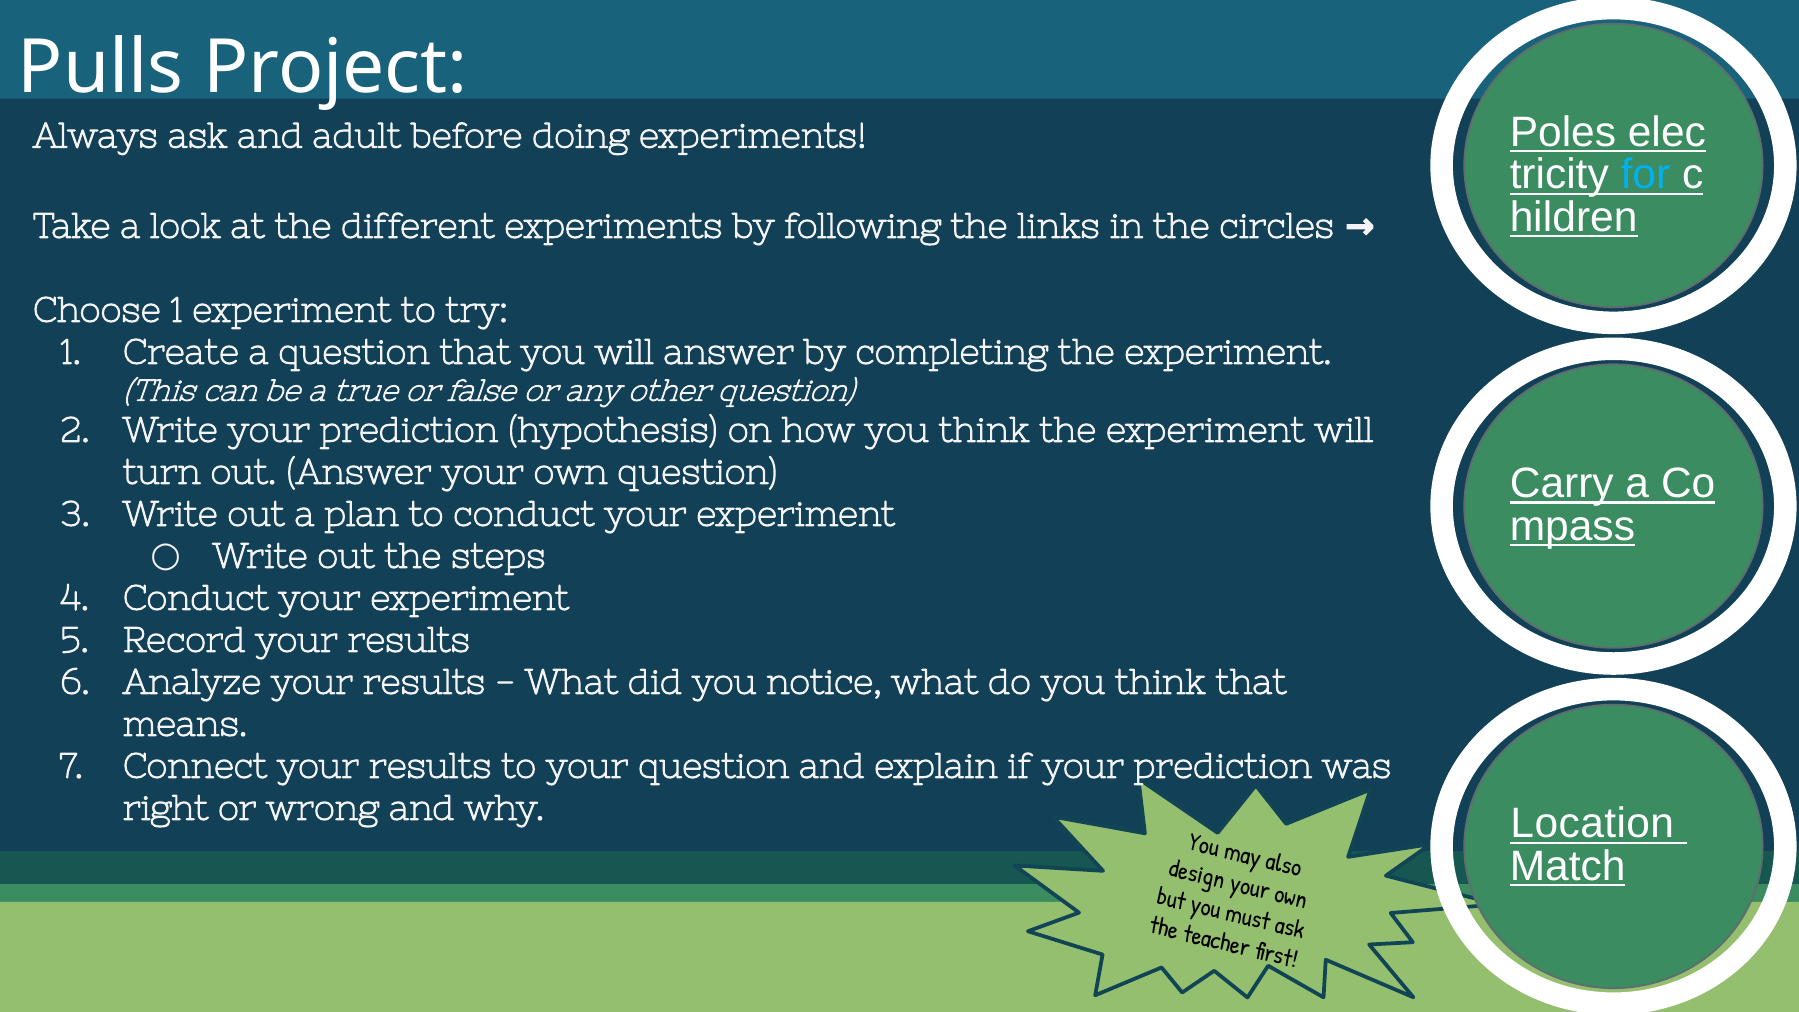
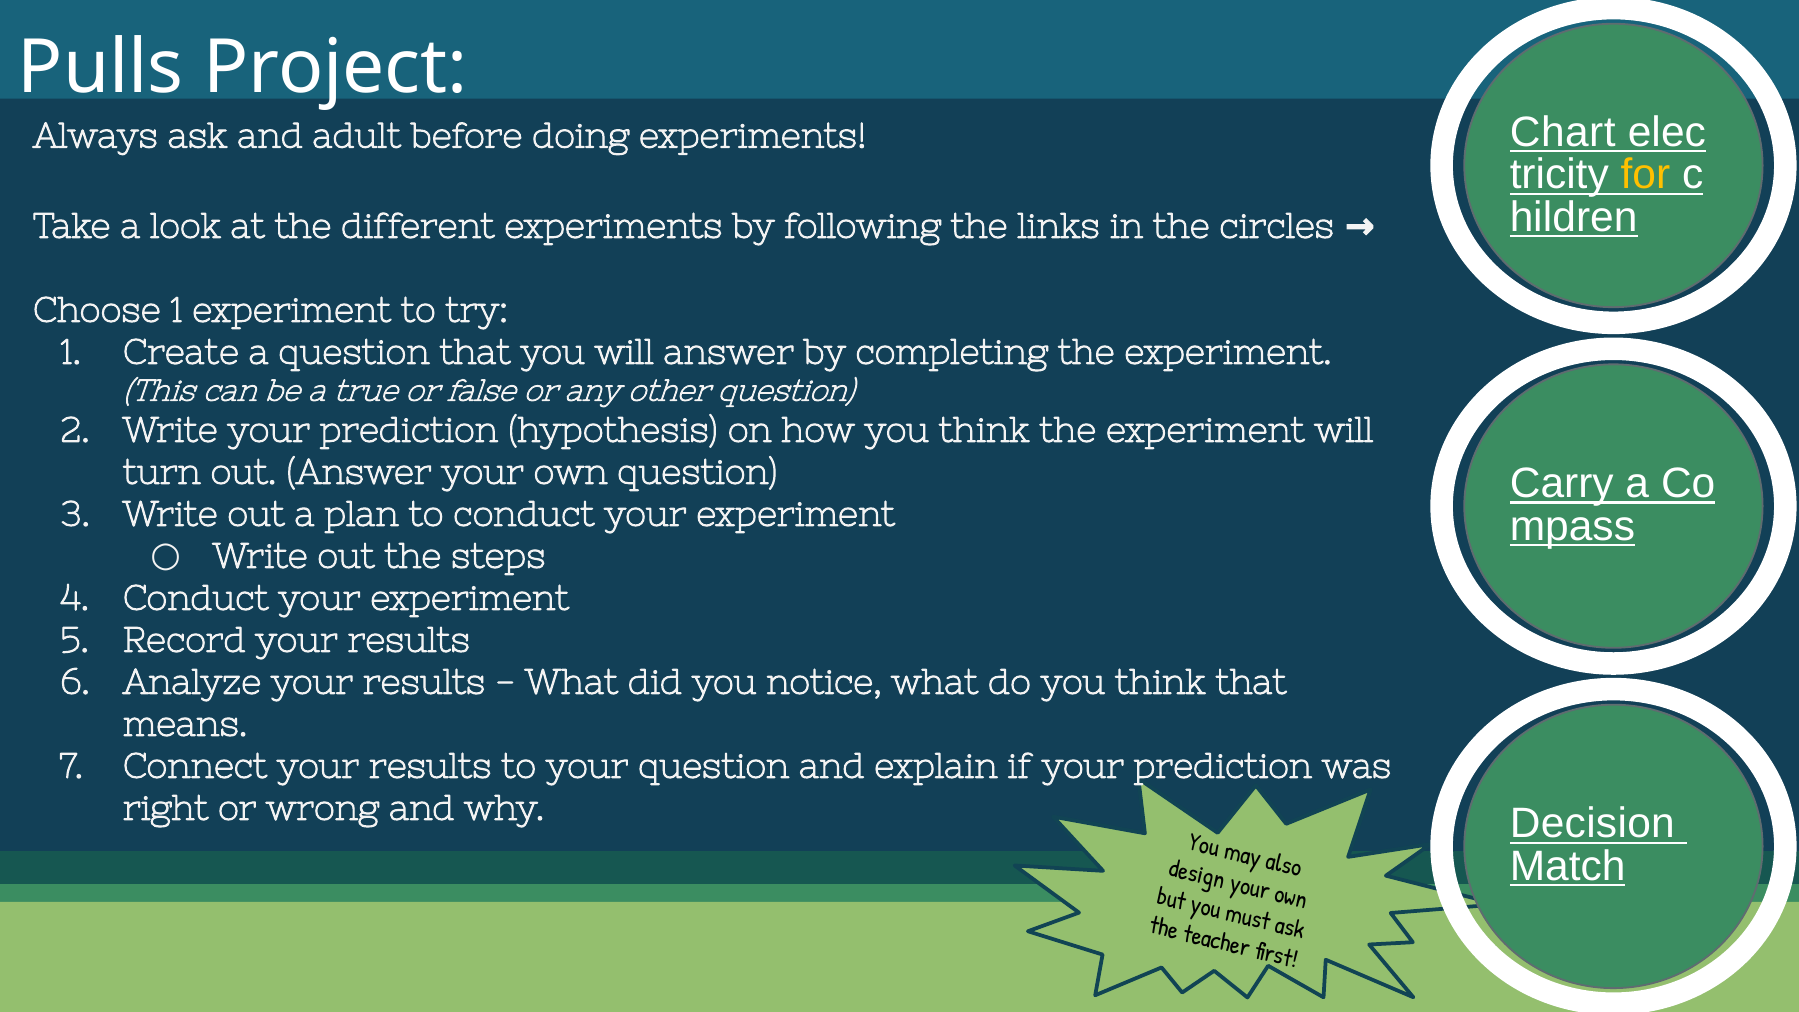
Poles: Poles -> Chart
for colour: light blue -> yellow
Location: Location -> Decision
